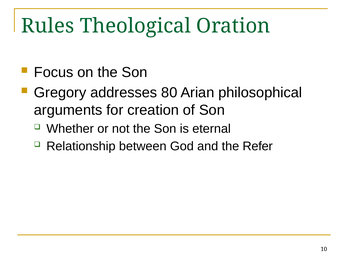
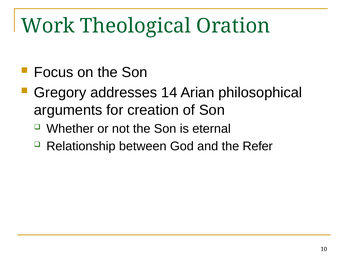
Rules: Rules -> Work
80: 80 -> 14
